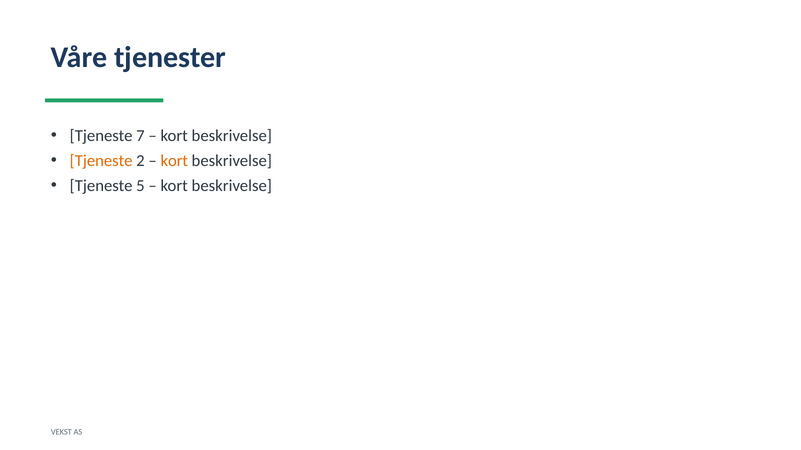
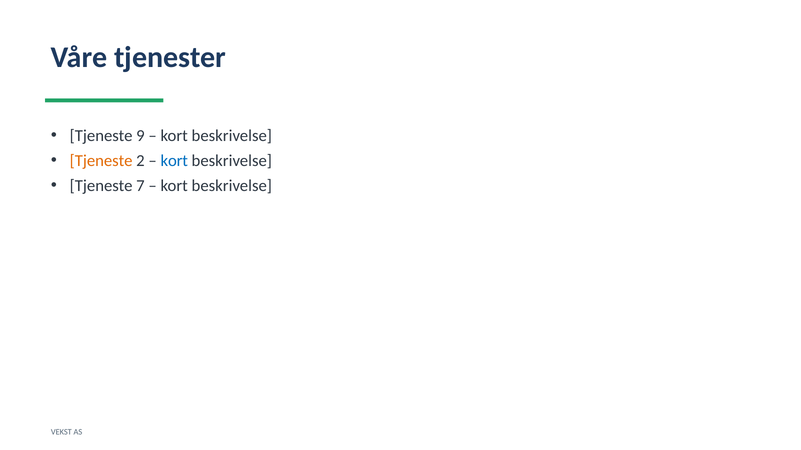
7: 7 -> 9
kort at (174, 161) colour: orange -> blue
5: 5 -> 7
